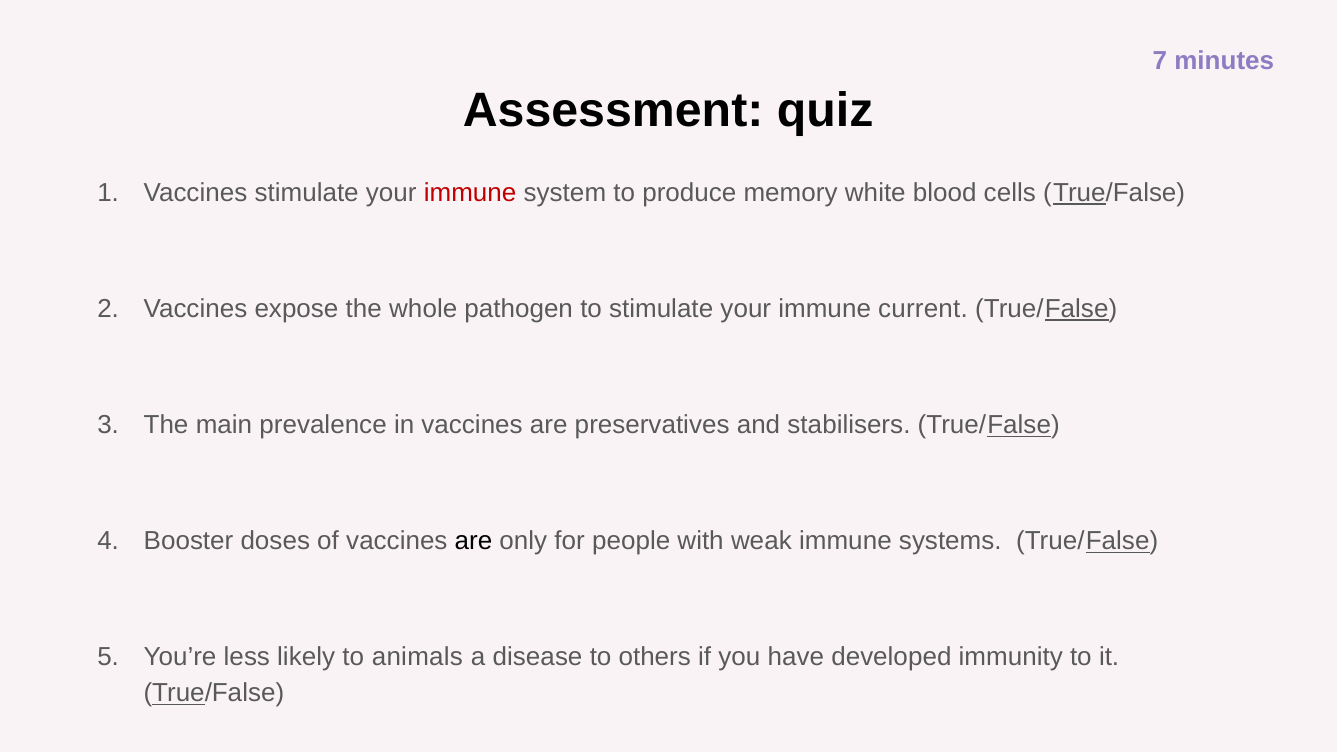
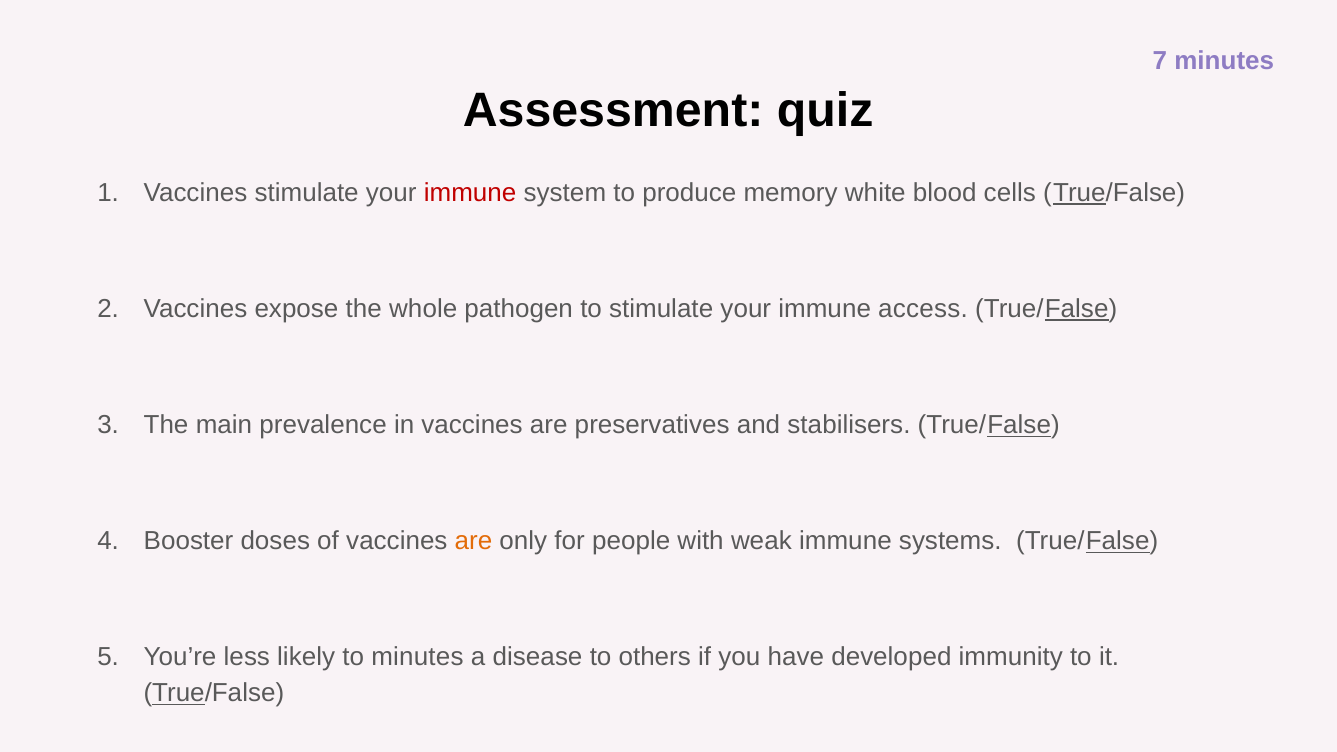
current: current -> access
are at (474, 541) colour: black -> orange
to animals: animals -> minutes
